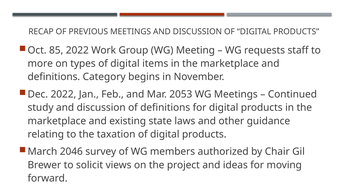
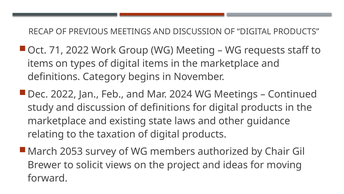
85: 85 -> 71
more at (40, 63): more -> items
2053: 2053 -> 2024
2046: 2046 -> 2053
